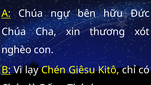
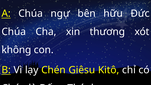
nghèo: nghèo -> không
